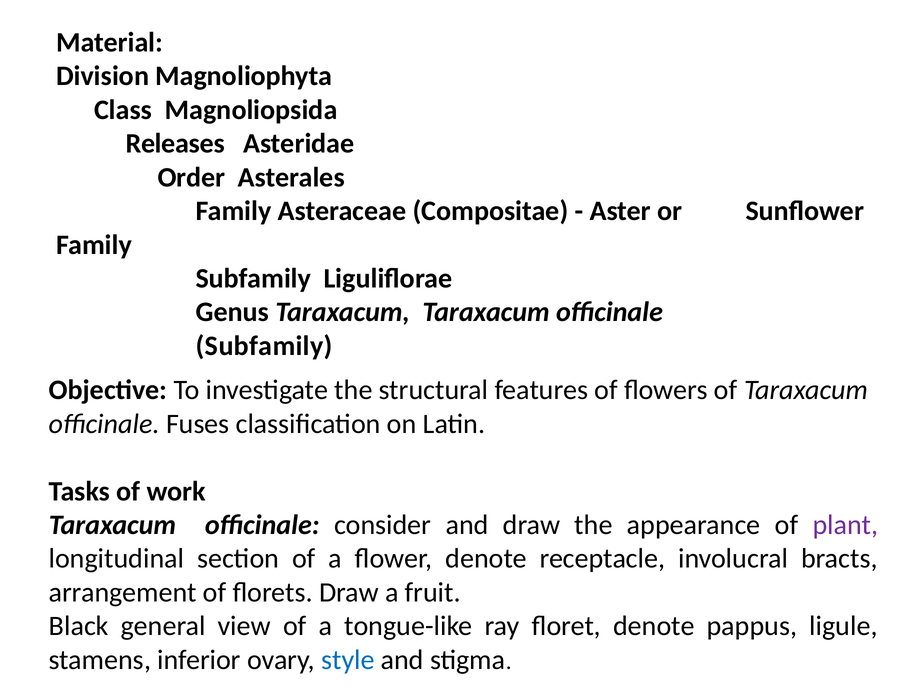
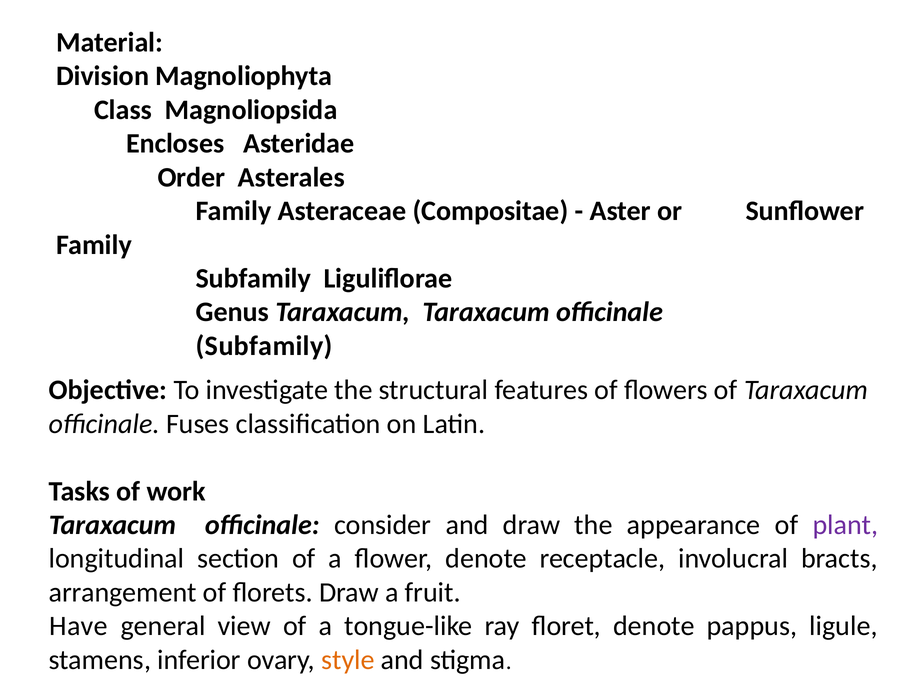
Releases: Releases -> Encloses
Black: Black -> Have
style colour: blue -> orange
